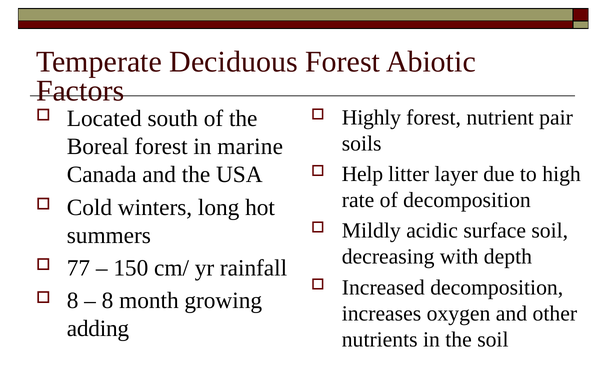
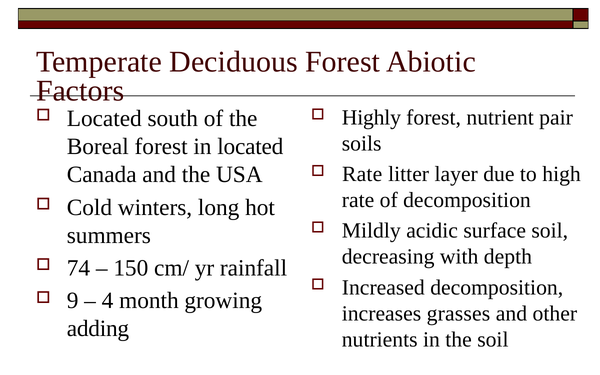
in marine: marine -> located
Help at (362, 174): Help -> Rate
77: 77 -> 74
8 at (73, 301): 8 -> 9
8 at (108, 301): 8 -> 4
oxygen: oxygen -> grasses
